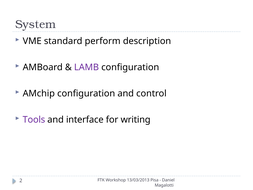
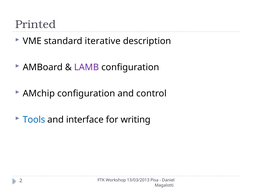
System: System -> Printed
perform: perform -> iterative
Tools colour: purple -> blue
